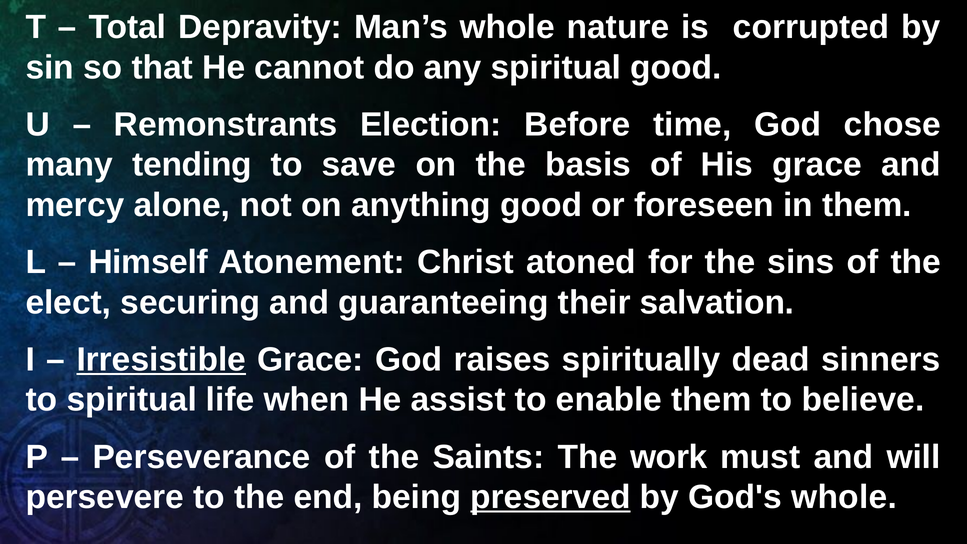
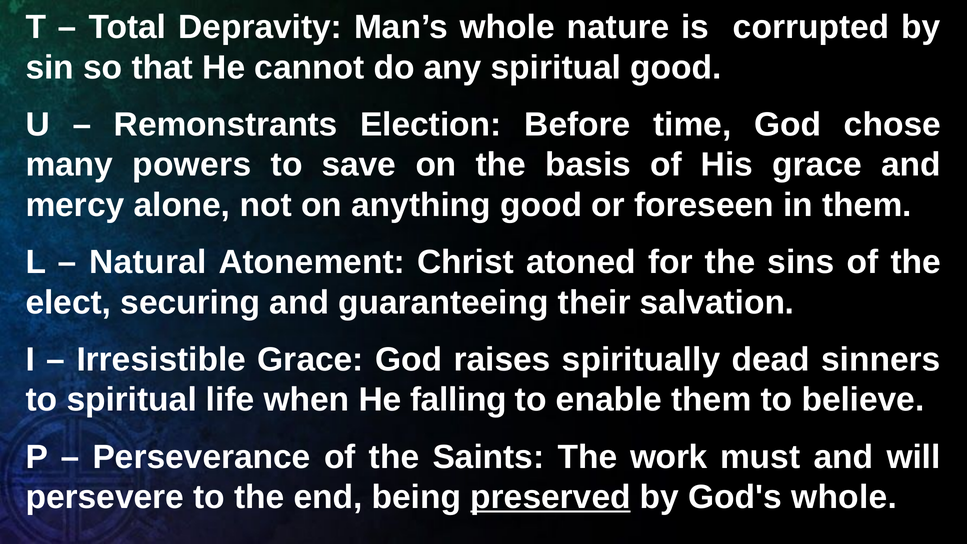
tending: tending -> powers
Himself: Himself -> Natural
Irresistible underline: present -> none
assist: assist -> falling
